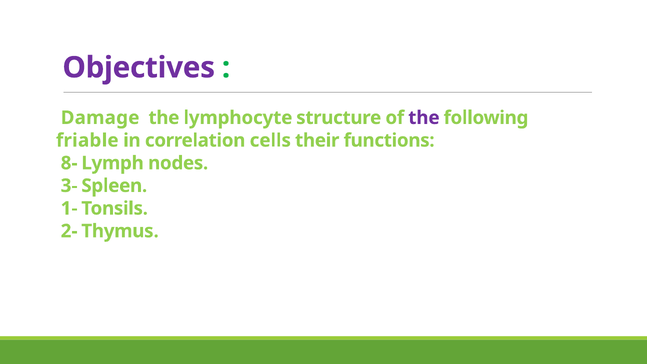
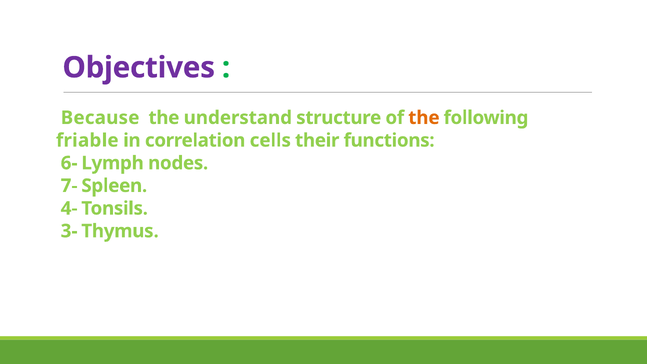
Damage: Damage -> Because
lymphocyte: lymphocyte -> understand
the at (424, 118) colour: purple -> orange
8-: 8- -> 6-
3-: 3- -> 7-
1-: 1- -> 4-
2-: 2- -> 3-
